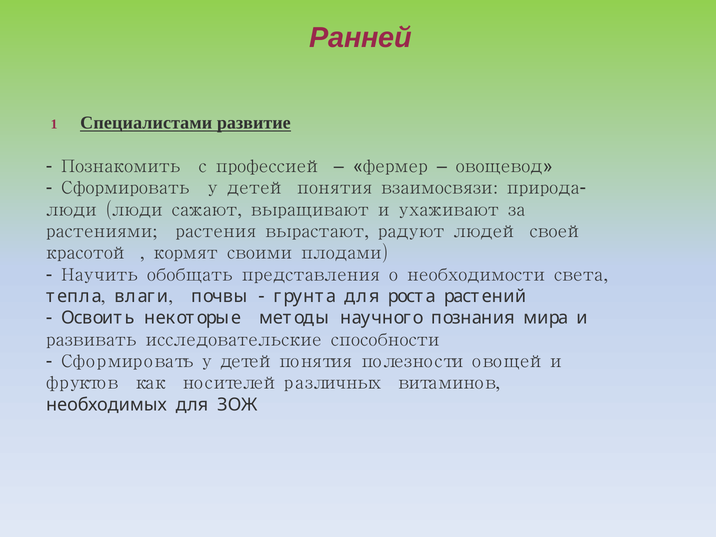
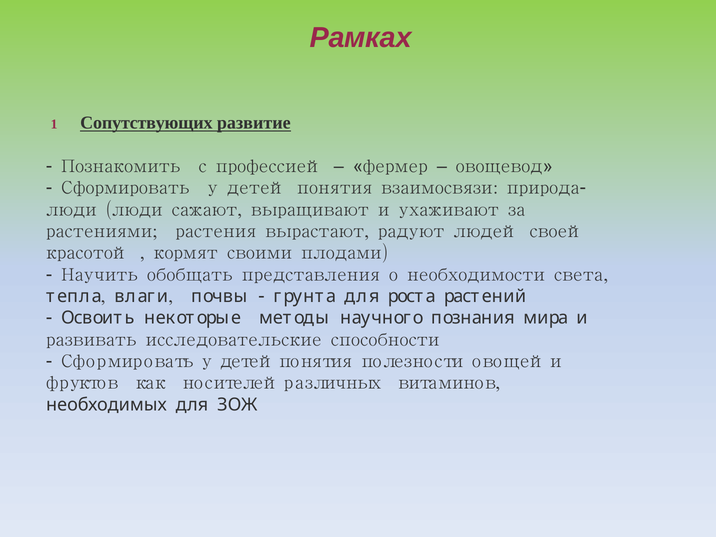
Ранней: Ранней -> Рамках
Специалистами: Специалистами -> Сопутствующих
